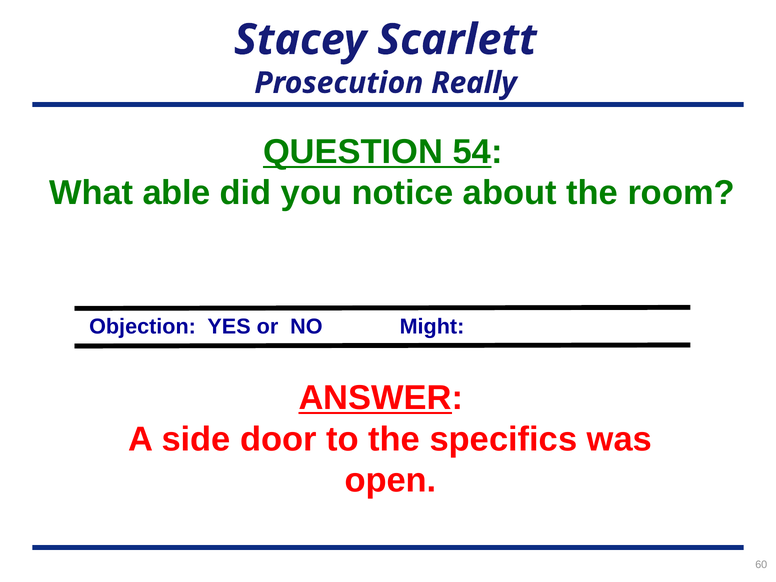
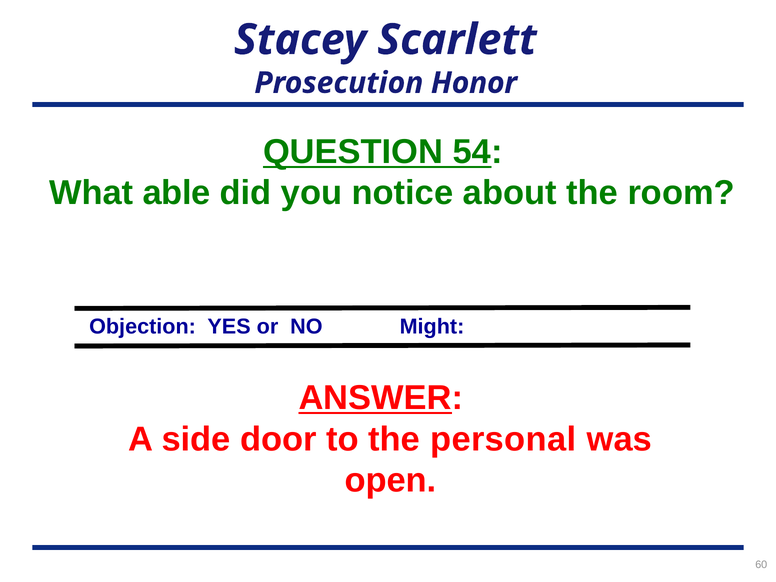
Really: Really -> Honor
specifics: specifics -> personal
